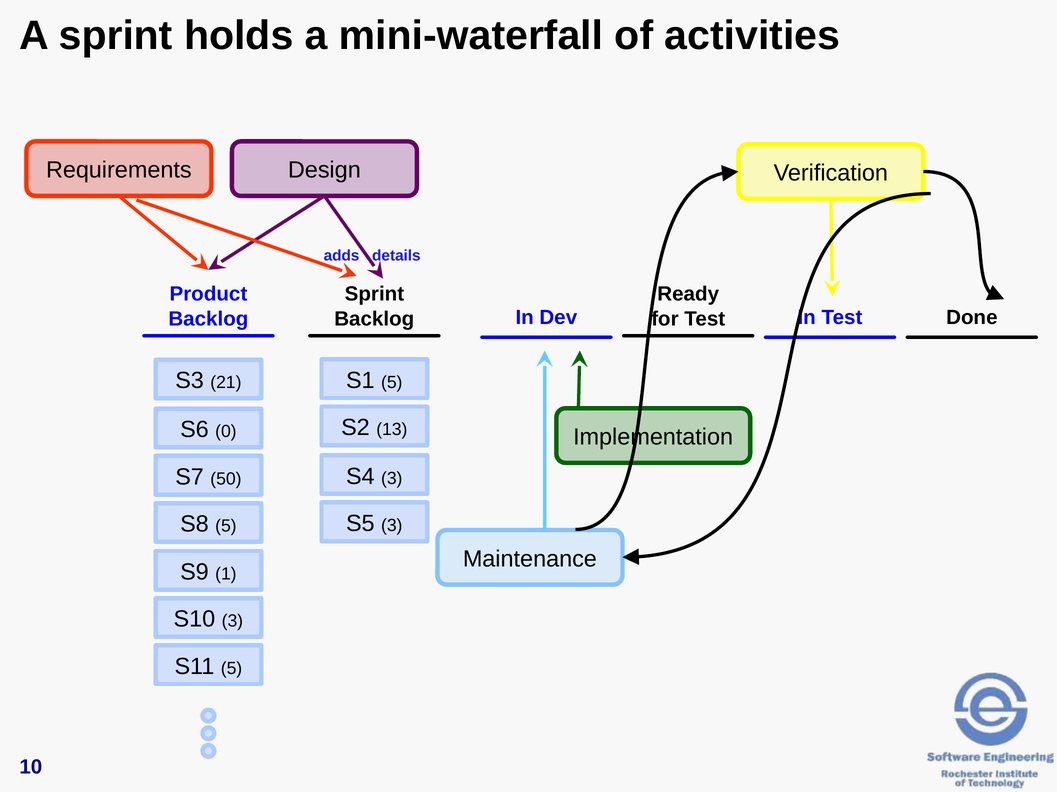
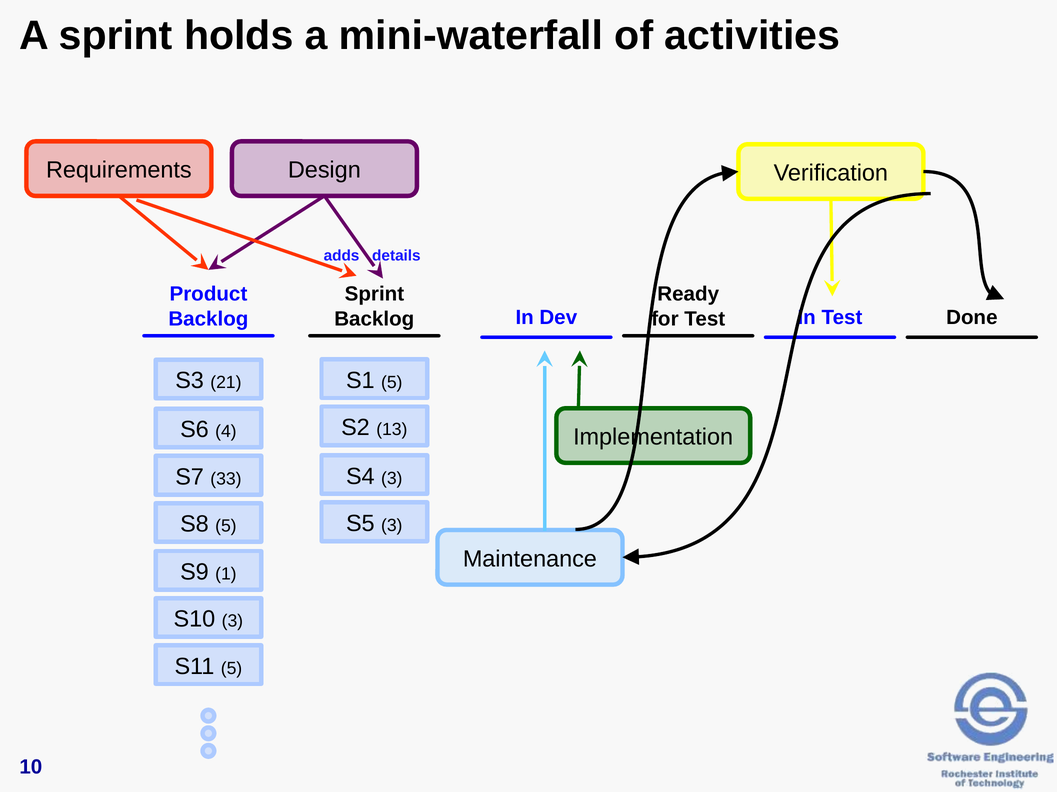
0: 0 -> 4
50: 50 -> 33
